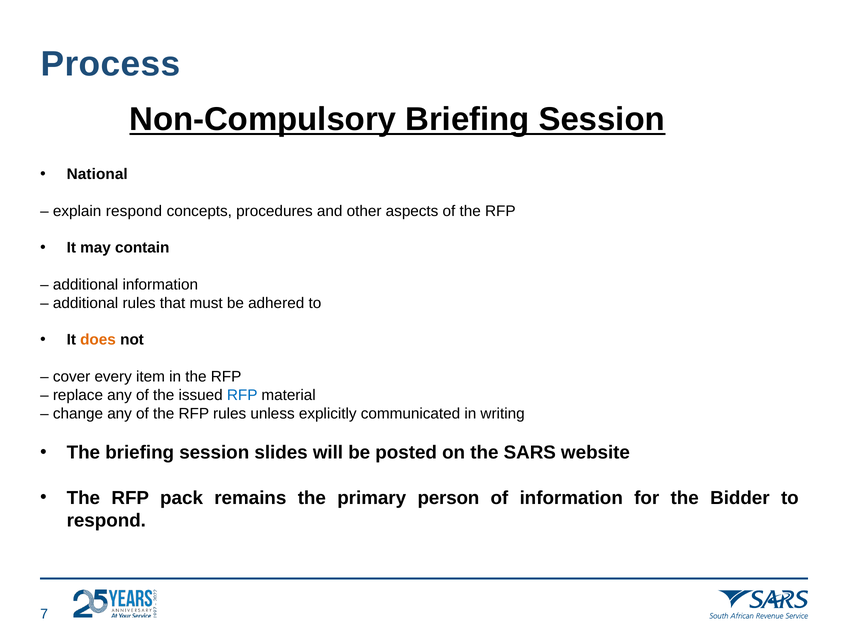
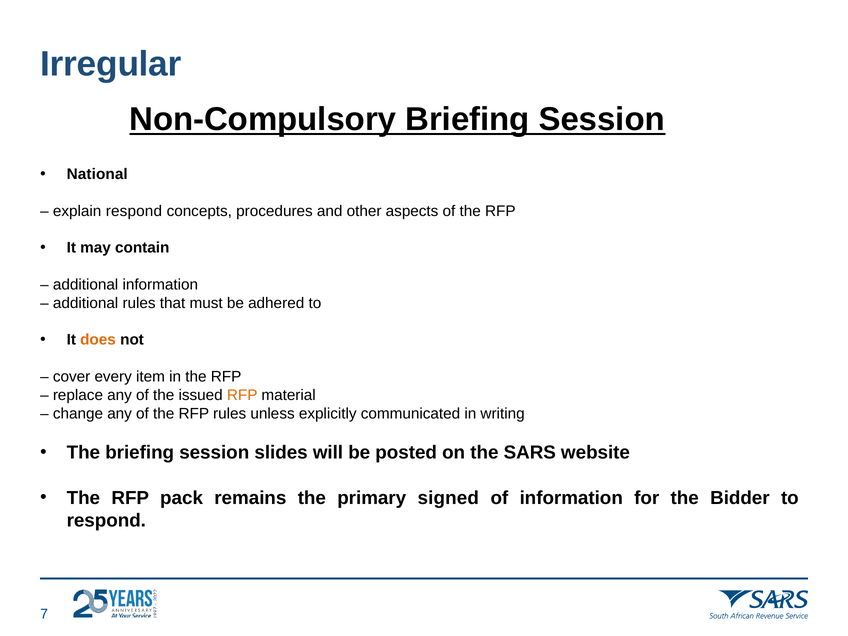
Process: Process -> Irregular
RFP at (242, 395) colour: blue -> orange
person: person -> signed
